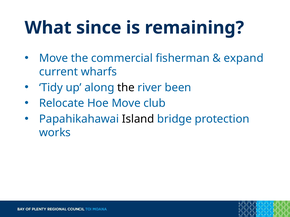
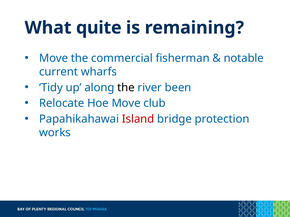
since: since -> quite
expand: expand -> notable
Island colour: black -> red
